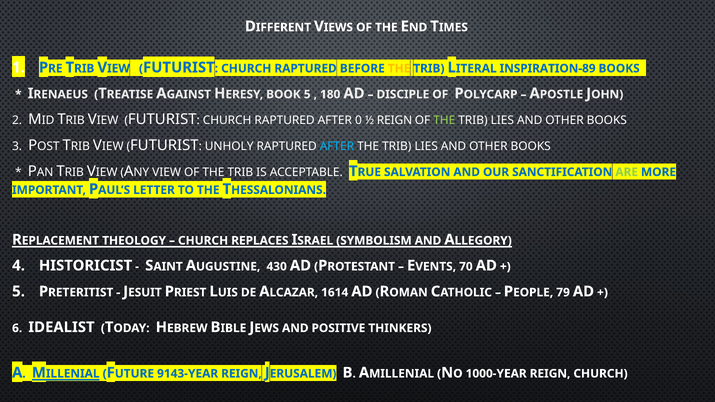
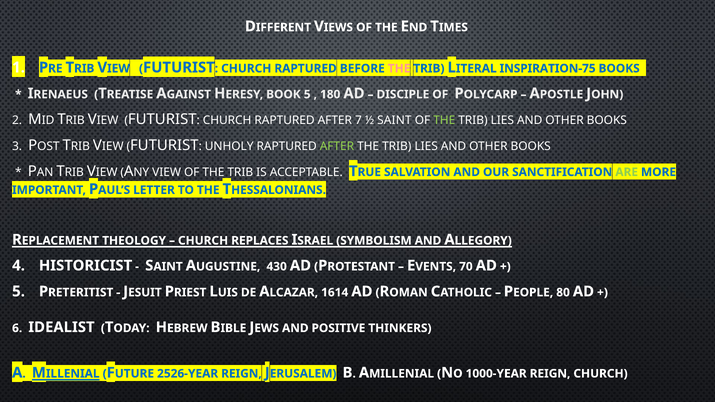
THE at (399, 68) colour: yellow -> pink
INSPIRATION-89: INSPIRATION-89 -> INSPIRATION-75
0: 0 -> 7
½ REIGN: REIGN -> SAINT
AFTER at (337, 146) colour: light blue -> light green
79: 79 -> 80
9143-YEAR: 9143-YEAR -> 2526-YEAR
